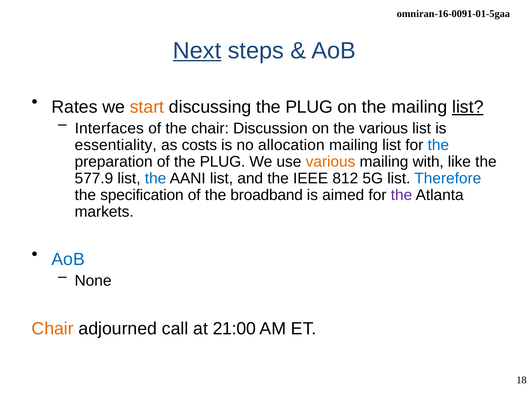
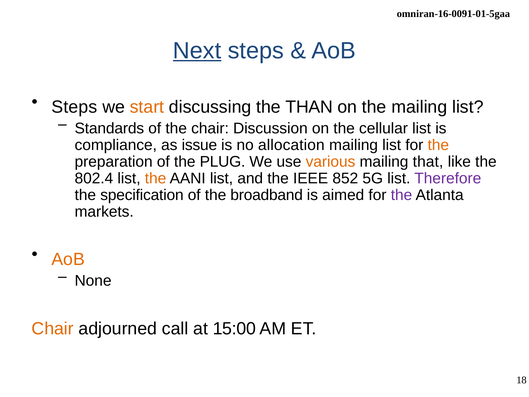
Rates at (75, 107): Rates -> Steps
discussing the PLUG: PLUG -> THAN
list at (468, 107) underline: present -> none
Interfaces: Interfaces -> Standards
the various: various -> cellular
essentiality: essentiality -> compliance
costs: costs -> issue
the at (438, 145) colour: blue -> orange
with: with -> that
577.9: 577.9 -> 802.4
the at (156, 178) colour: blue -> orange
812: 812 -> 852
Therefore colour: blue -> purple
AoB at (68, 259) colour: blue -> orange
21:00: 21:00 -> 15:00
